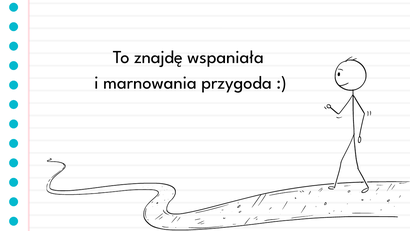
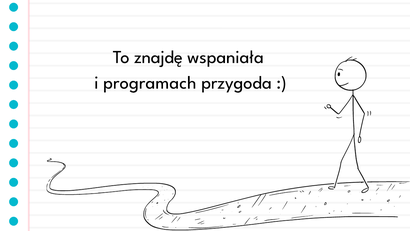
marnowania: marnowania -> programach
